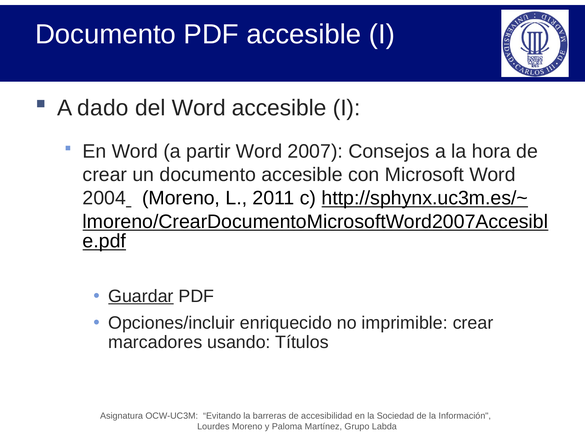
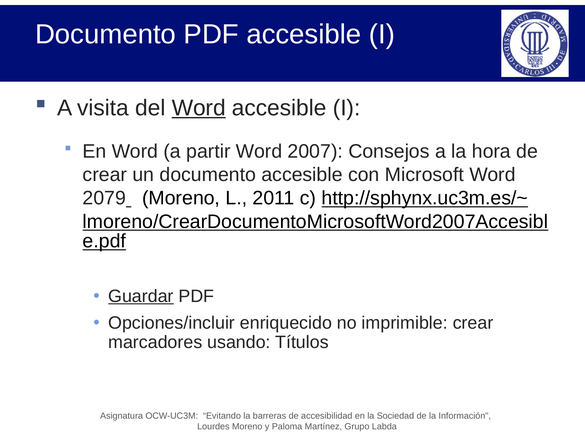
dado: dado -> visita
Word at (199, 108) underline: none -> present
2004: 2004 -> 2079
